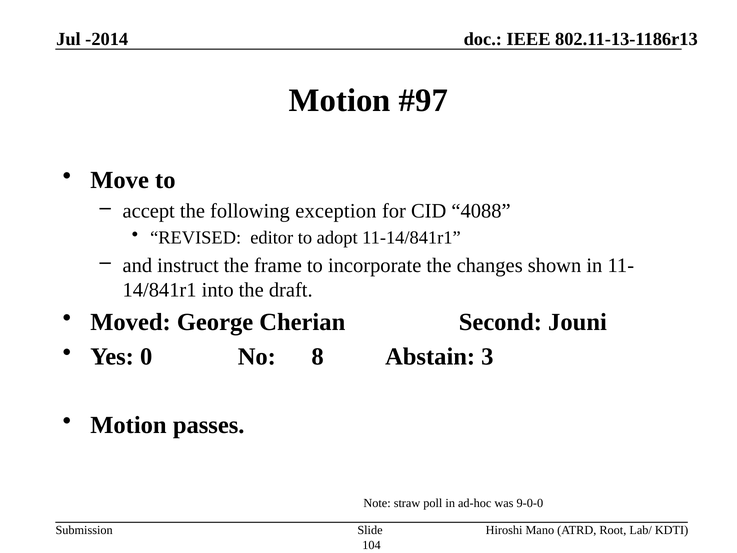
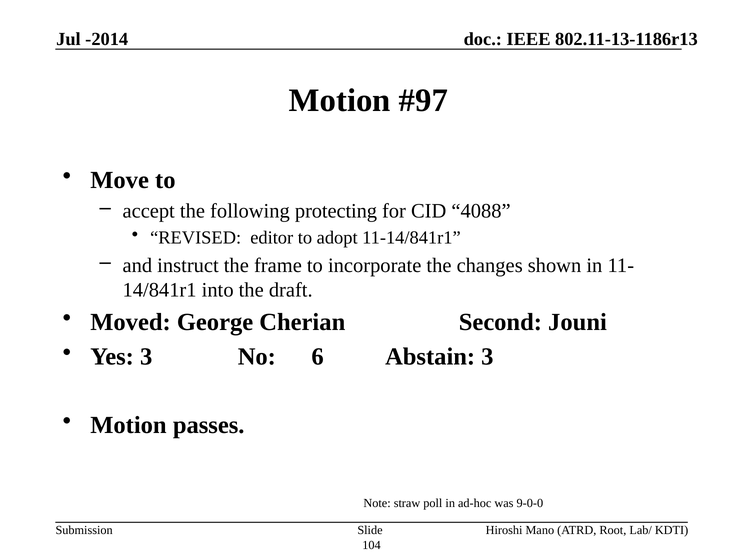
exception: exception -> protecting
Yes 0: 0 -> 3
8: 8 -> 6
